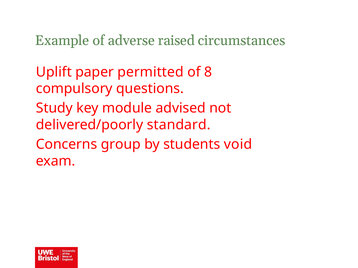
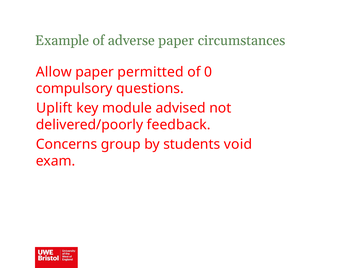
adverse raised: raised -> paper
Uplift: Uplift -> Allow
8: 8 -> 0
Study: Study -> Uplift
standard: standard -> feedback
